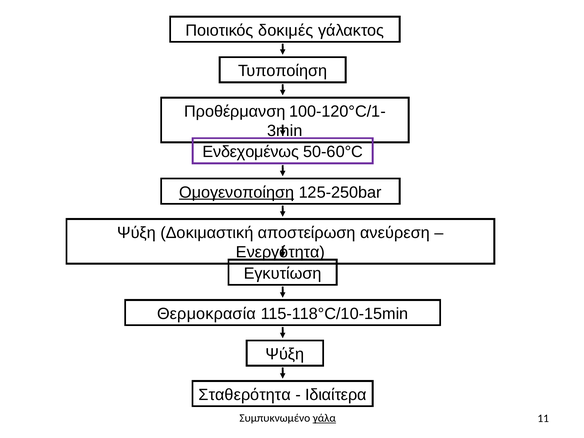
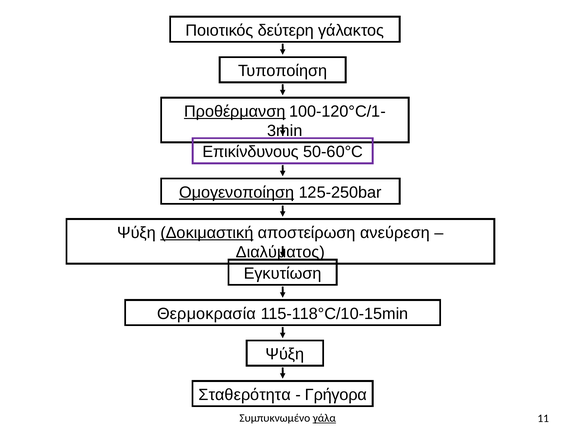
δοκιμές: δοκιμές -> δεύτερη
Προθέρμανση underline: none -> present
Ενδεχομένως: Ενδεχομένως -> Επικίνδυνους
Δοκιμαστική underline: none -> present
Ενεργότητα: Ενεργότητα -> Διαλύματος
Ιδιαίτερα: Ιδιαίτερα -> Γρήγορα
